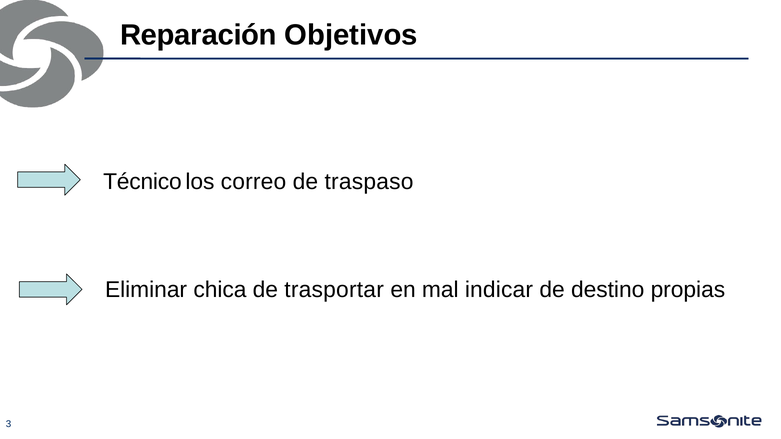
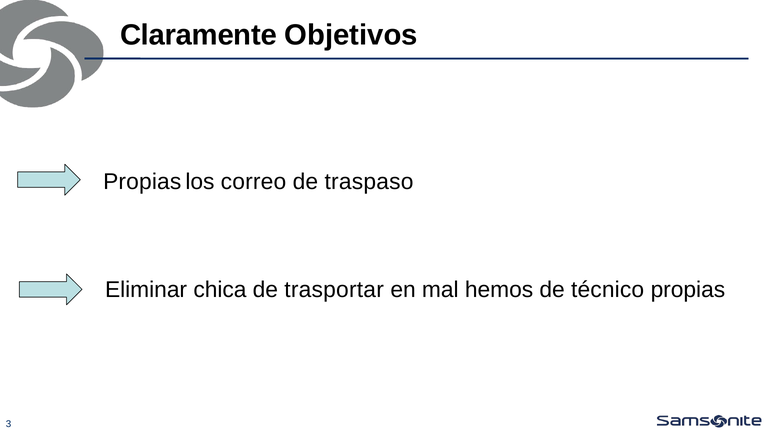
Reparación: Reparación -> Claramente
Técnico at (142, 182): Técnico -> Propias
indicar: indicar -> hemos
destino: destino -> técnico
